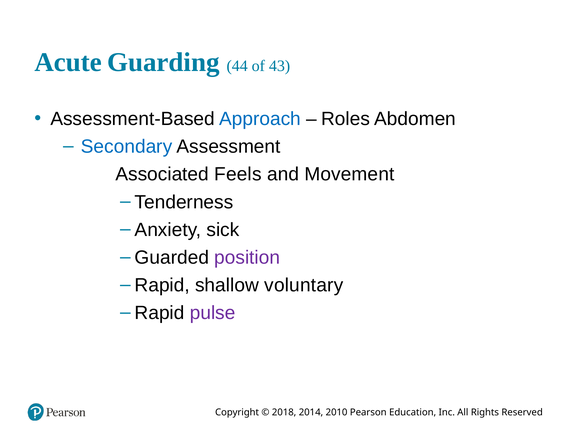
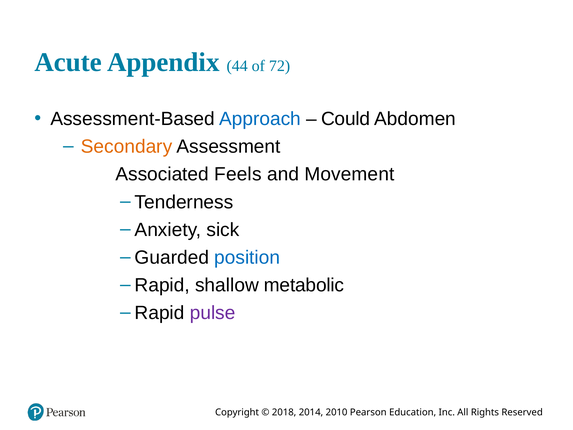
Guarding: Guarding -> Appendix
43: 43 -> 72
Roles: Roles -> Could
Secondary colour: blue -> orange
position colour: purple -> blue
voluntary: voluntary -> metabolic
